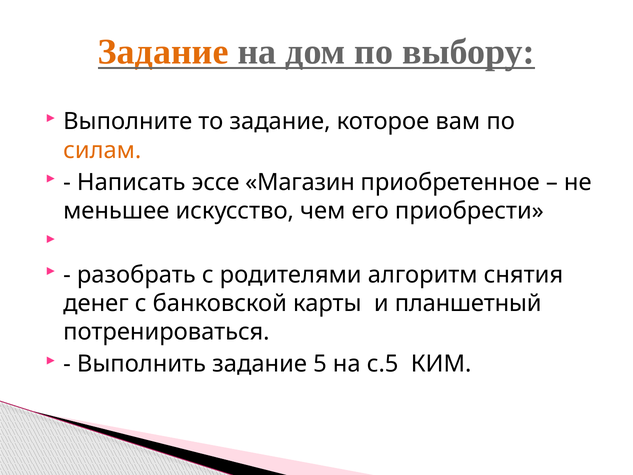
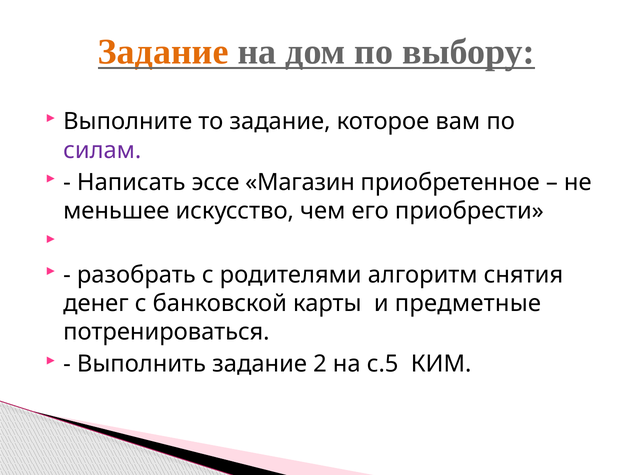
силам colour: orange -> purple
планшетный: планшетный -> предметные
5: 5 -> 2
